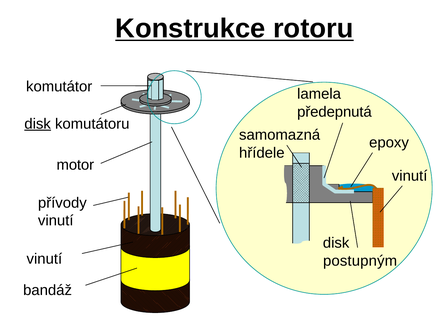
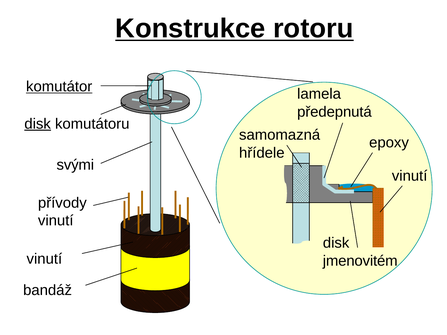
komutátor underline: none -> present
motor: motor -> svými
postupným: postupným -> jmenovitém
